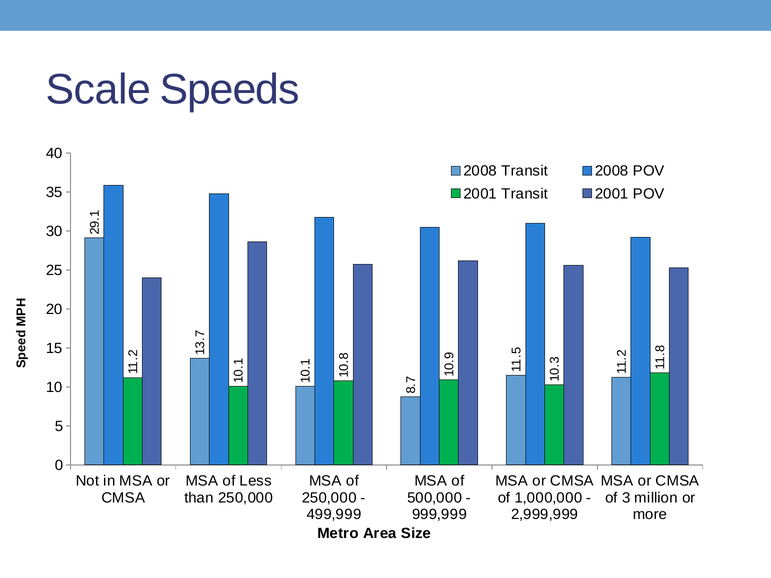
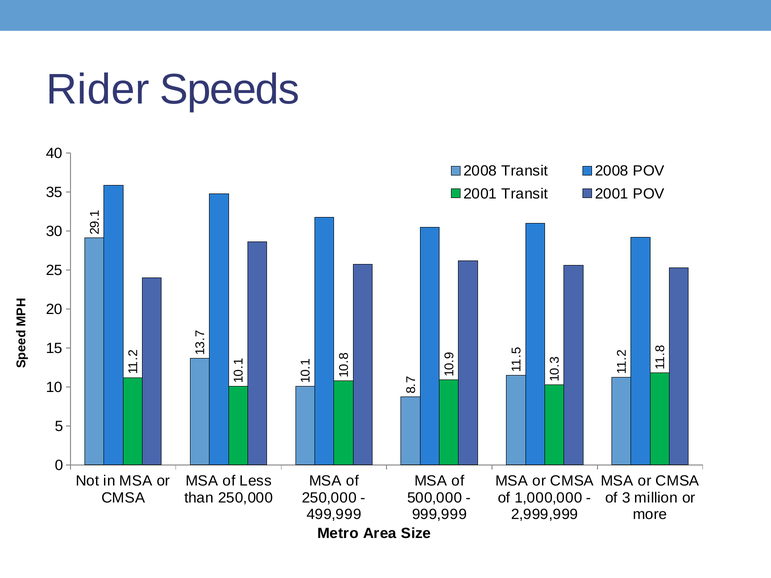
Scale: Scale -> Rider
